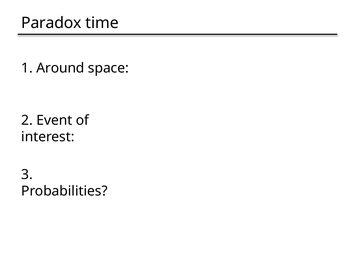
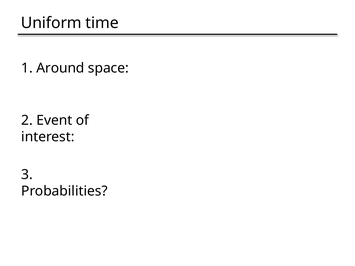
Paradox: Paradox -> Uniform
